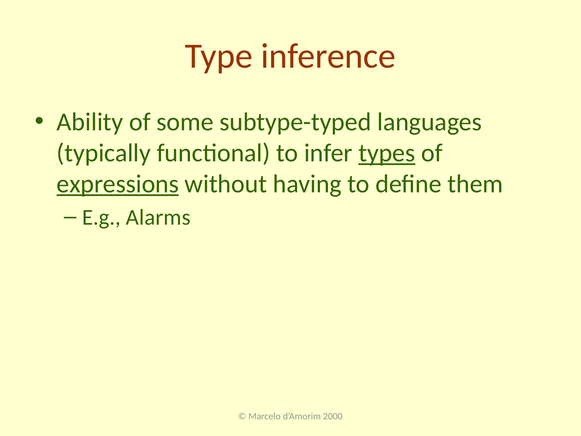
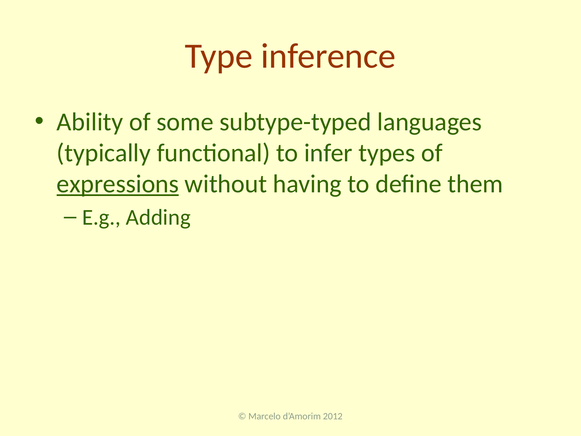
types underline: present -> none
Alarms: Alarms -> Adding
2000: 2000 -> 2012
